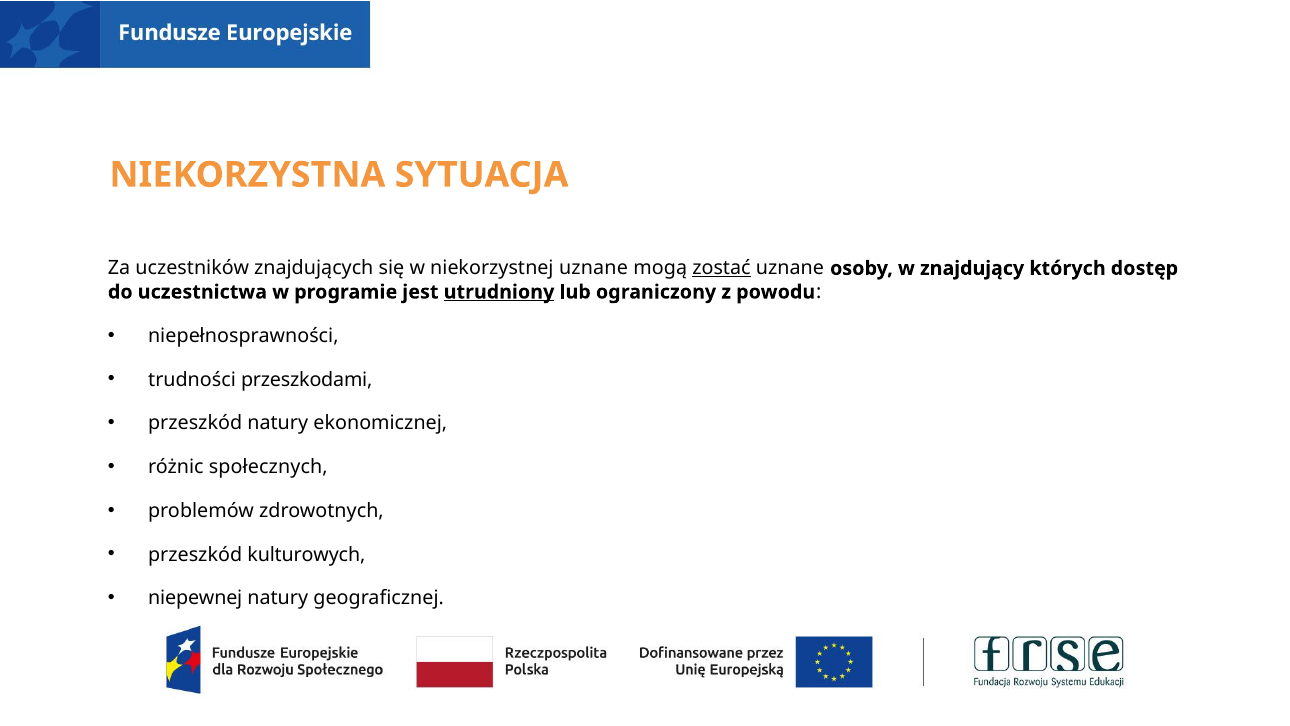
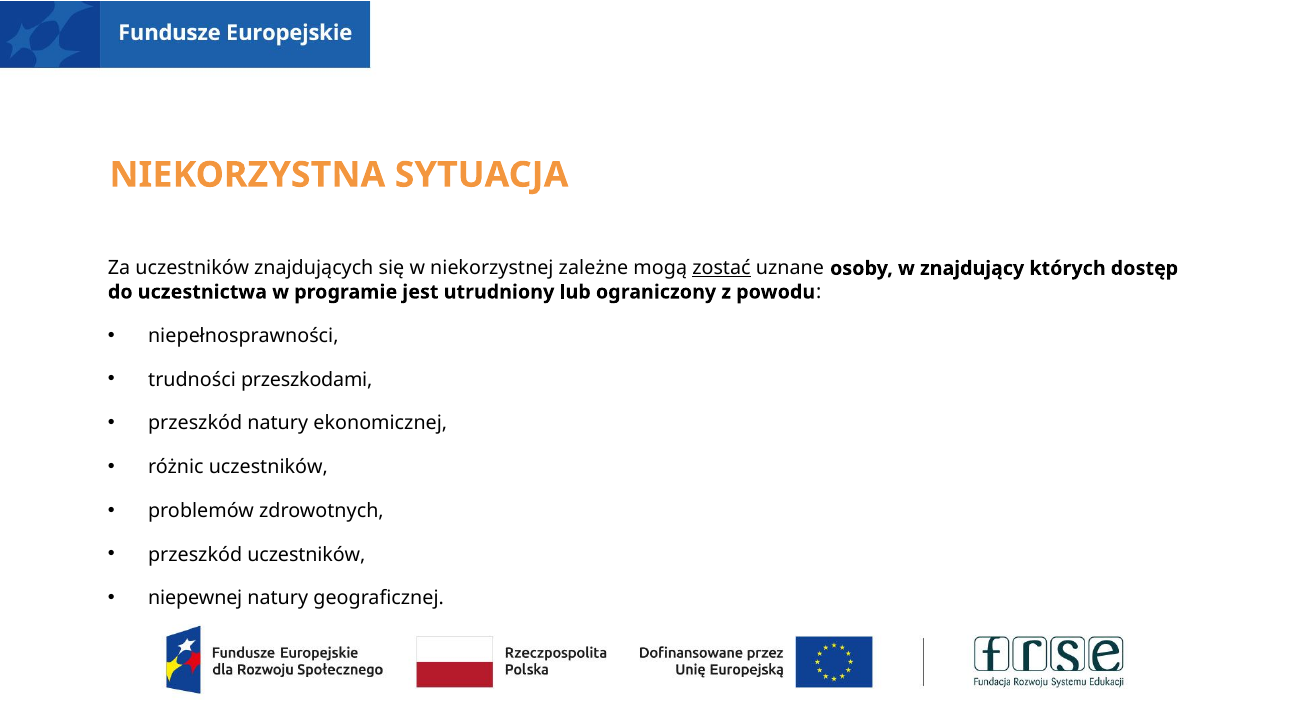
niekorzystnej uznane: uznane -> zależne
utrudniony underline: present -> none
różnic społecznych: społecznych -> uczestników
przeszkód kulturowych: kulturowych -> uczestników
